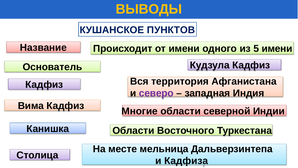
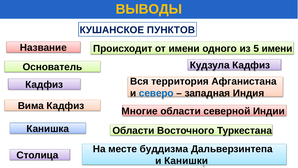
северо colour: purple -> blue
мельница: мельница -> буддизма
Кадфиза: Кадфиза -> Канишки
